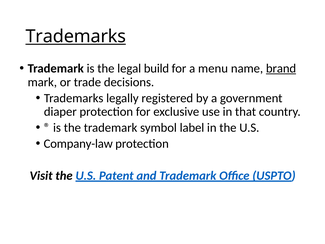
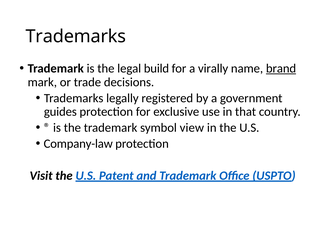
Trademarks at (76, 36) underline: present -> none
menu: menu -> virally
diaper: diaper -> guides
label: label -> view
